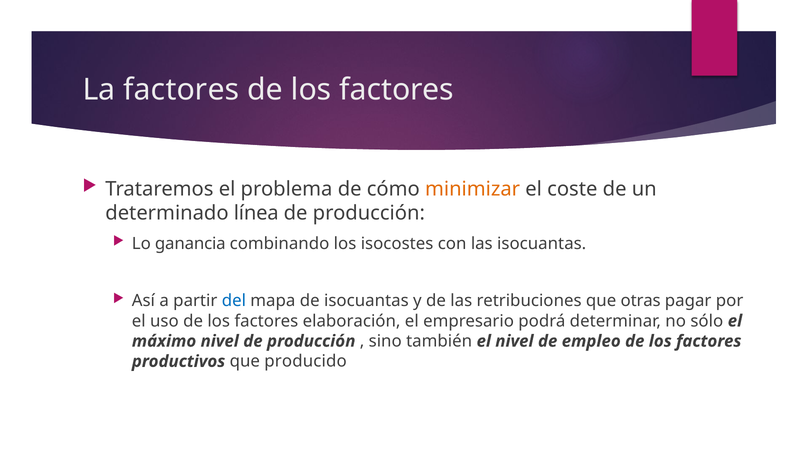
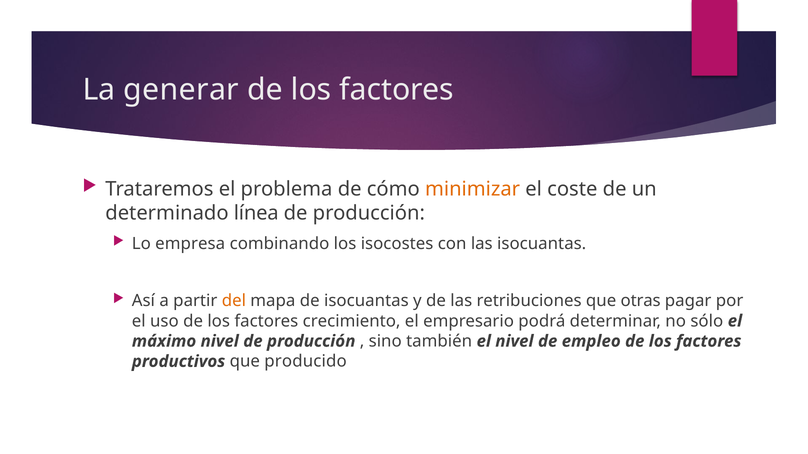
La factores: factores -> generar
ganancia: ganancia -> empresa
del colour: blue -> orange
elaboración: elaboración -> crecimiento
